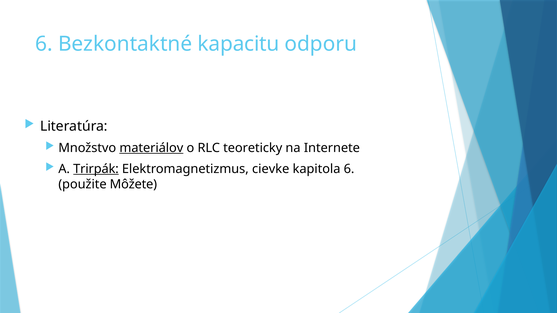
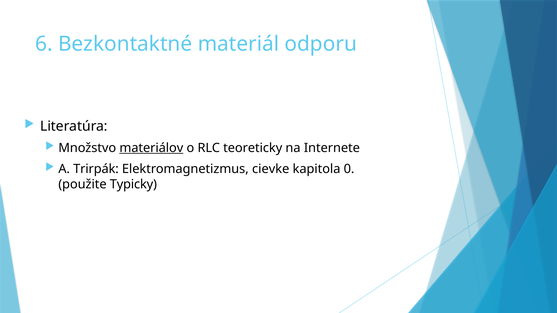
kapacitu: kapacitu -> materiál
Trirpák underline: present -> none
kapitola 6: 6 -> 0
Môžete: Môžete -> Typicky
